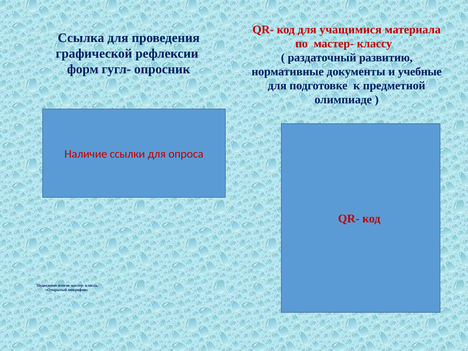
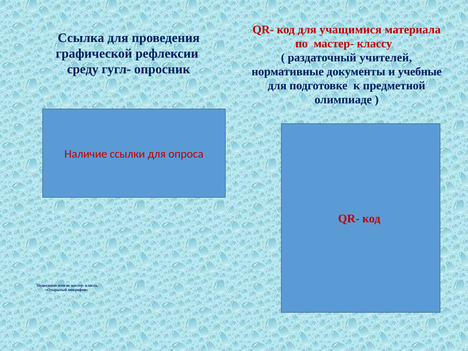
развитию: развитию -> учителей
форм: форм -> среду
